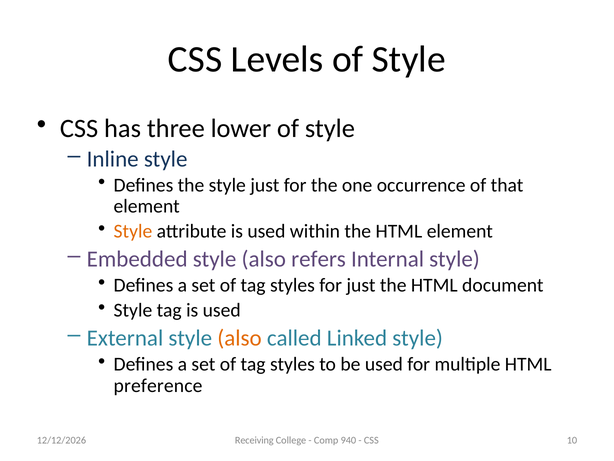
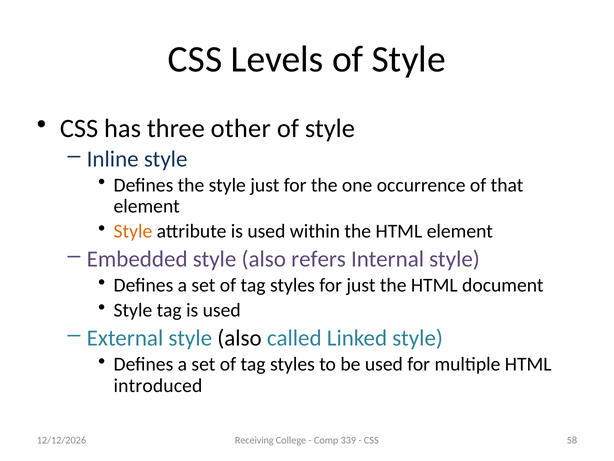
lower: lower -> other
also at (240, 338) colour: orange -> black
preference: preference -> introduced
940: 940 -> 339
10: 10 -> 58
